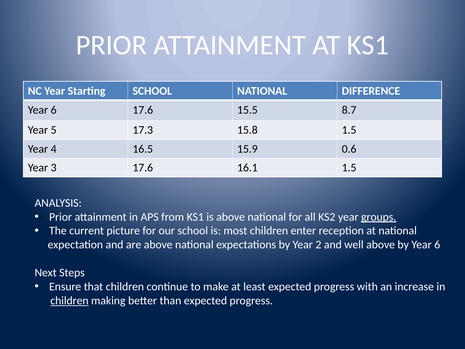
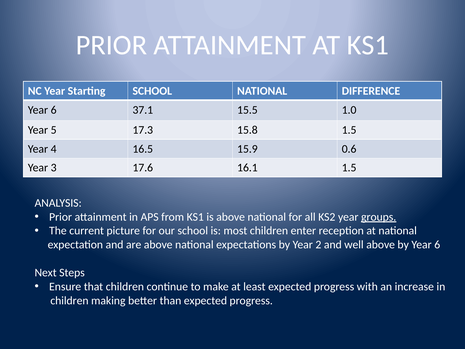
6 17.6: 17.6 -> 37.1
8.7: 8.7 -> 1.0
children at (69, 300) underline: present -> none
